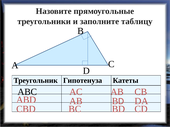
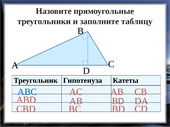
ABC colour: black -> blue
